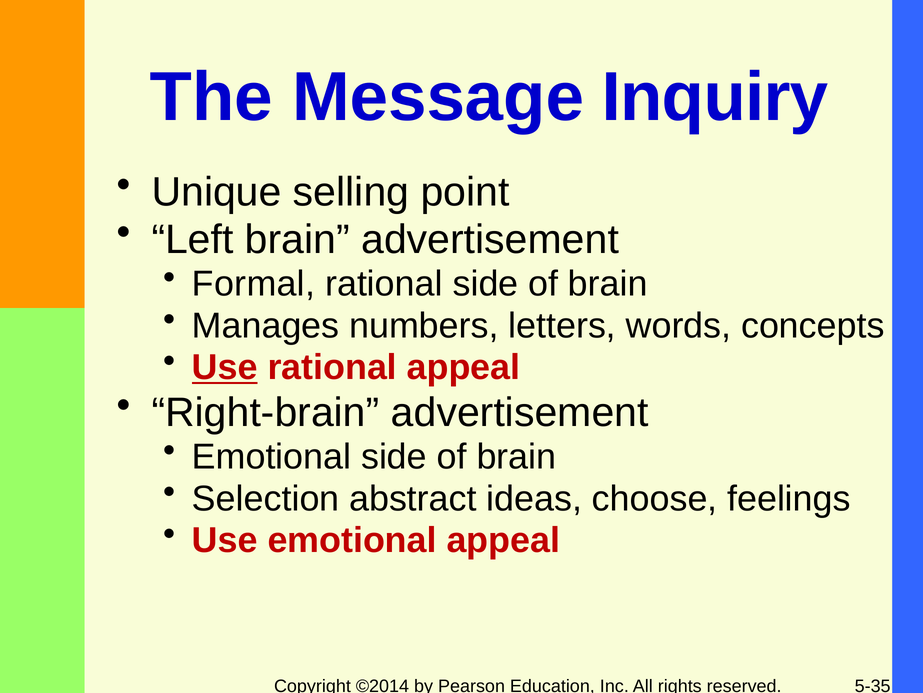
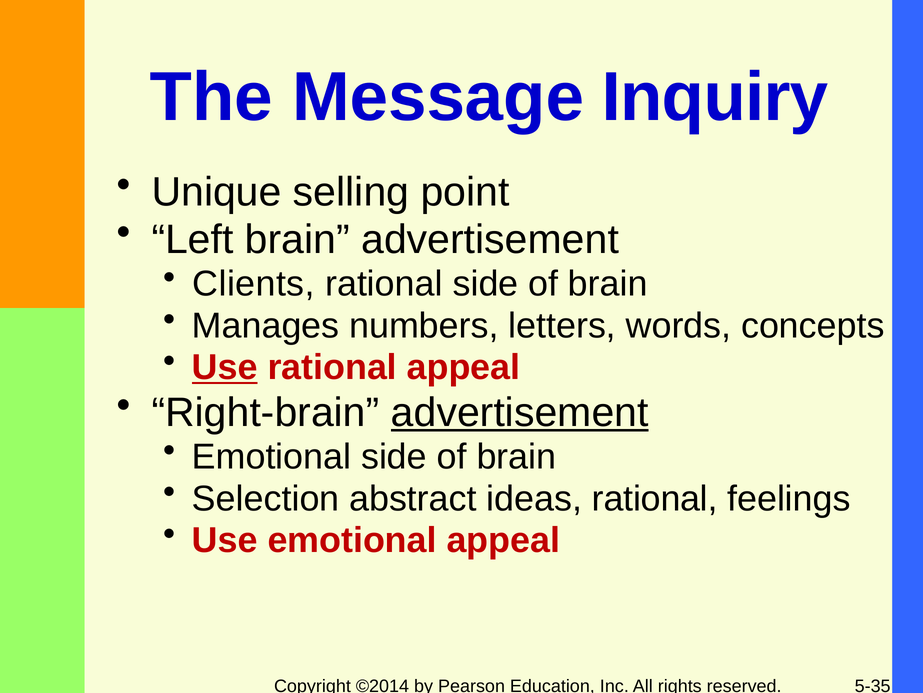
Formal: Formal -> Clients
advertisement at (520, 412) underline: none -> present
ideas choose: choose -> rational
